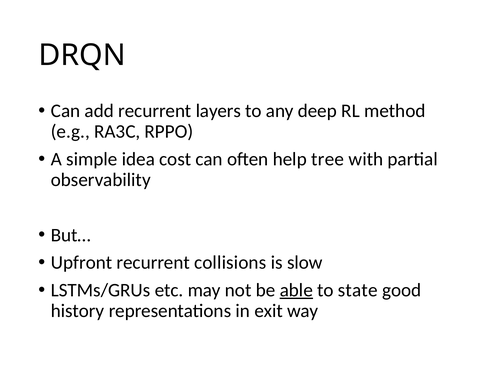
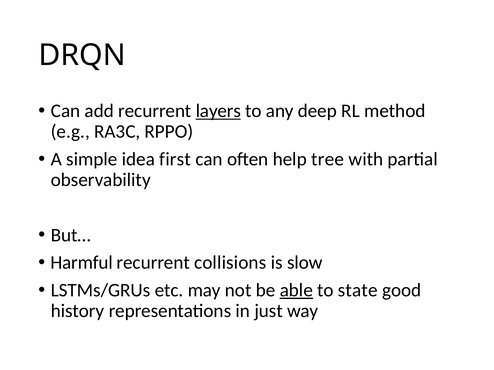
layers underline: none -> present
cost: cost -> first
Upfront: Upfront -> Harmful
exit: exit -> just
